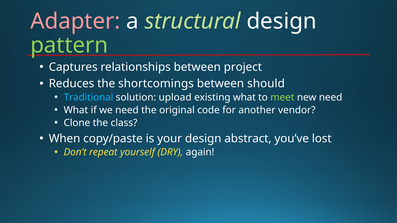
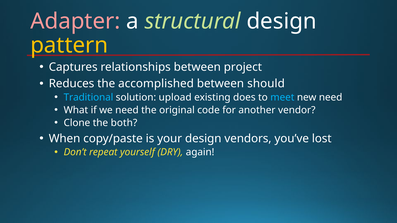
pattern colour: light green -> yellow
shortcomings: shortcomings -> accomplished
existing what: what -> does
meet colour: light green -> light blue
class: class -> both
abstract: abstract -> vendors
